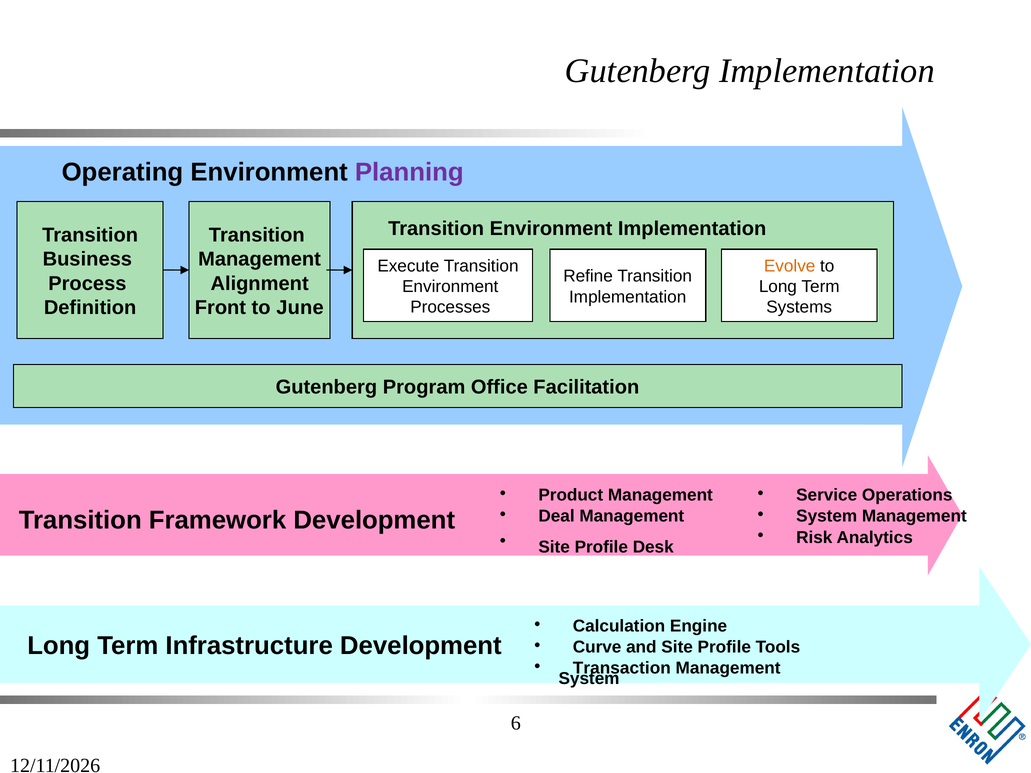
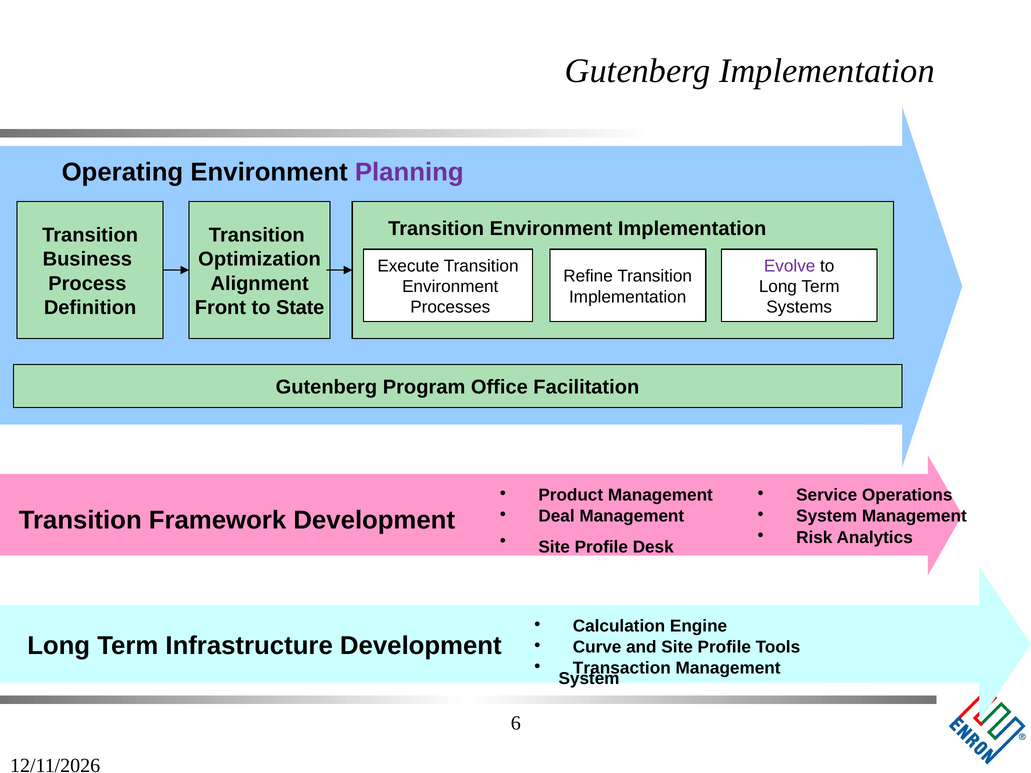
Management at (260, 259): Management -> Optimization
Evolve colour: orange -> purple
June: June -> State
